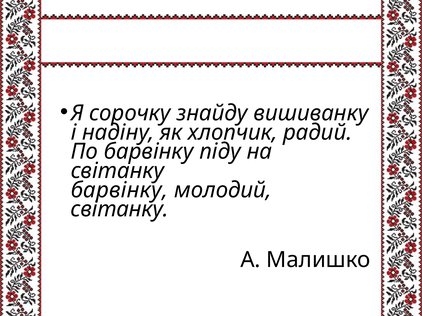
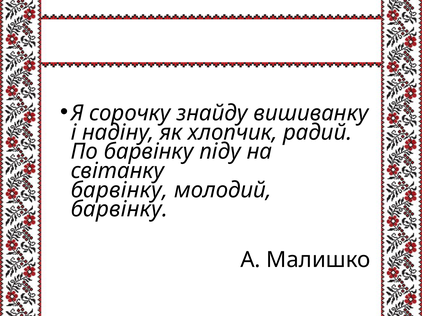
світанку at (120, 210): світанку -> барвінку
